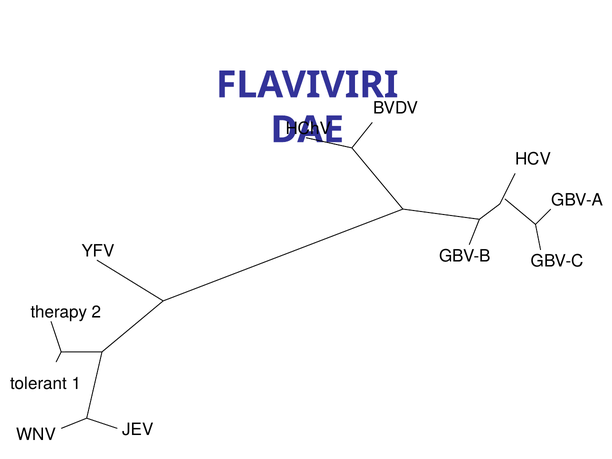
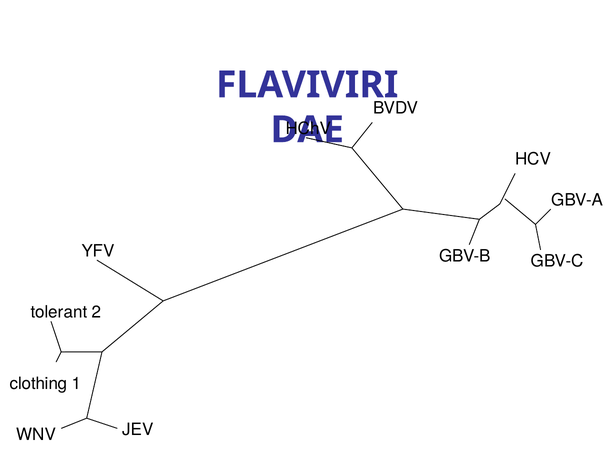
therapy: therapy -> tolerant
tolerant: tolerant -> clothing
